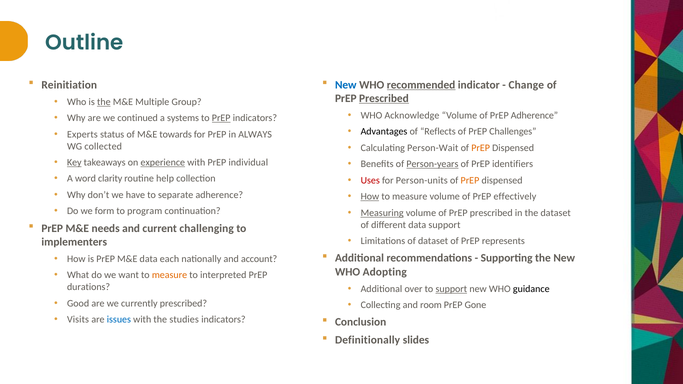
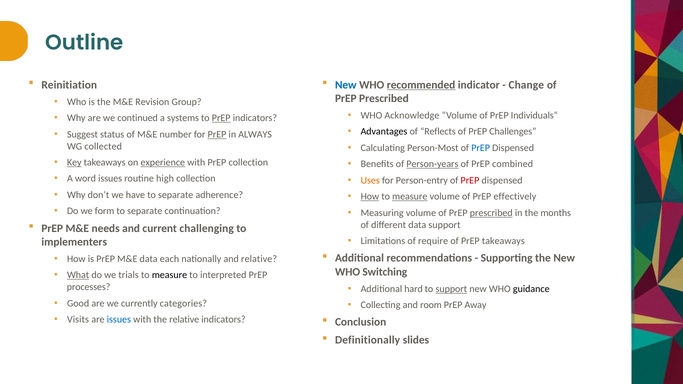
Prescribed at (384, 99) underline: present -> none
the at (104, 102) underline: present -> none
Multiple: Multiple -> Revision
PrEP Adherence: Adherence -> Individuals
Experts: Experts -> Suggest
towards: towards -> number
PrEP at (217, 134) underline: none -> present
Person-Wait: Person-Wait -> Person-Most
PrEP at (481, 148) colour: orange -> blue
PrEP individual: individual -> collection
identifiers: identifiers -> combined
word clarity: clarity -> issues
help: help -> high
Uses colour: red -> orange
Person-units: Person-units -> Person-entry
PrEP at (470, 180) colour: orange -> red
measure at (410, 197) underline: none -> present
program at (145, 211): program -> separate
Measuring underline: present -> none
prescribed at (491, 213) underline: none -> present
the dataset: dataset -> months
of dataset: dataset -> require
PrEP represents: represents -> takeaways
and account: account -> relative
Adopting: Adopting -> Switching
What underline: none -> present
want: want -> trials
measure at (170, 275) colour: orange -> black
durations: durations -> processes
over: over -> hard
currently prescribed: prescribed -> categories
Gone: Gone -> Away
the studies: studies -> relative
